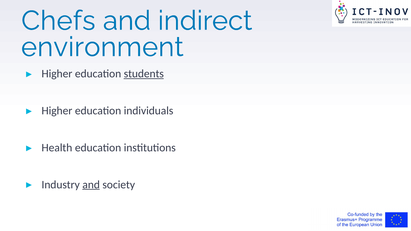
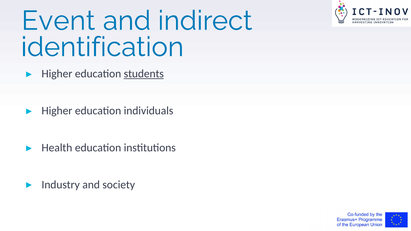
Chefs: Chefs -> Event
environment: environment -> identification
and at (91, 185) underline: present -> none
